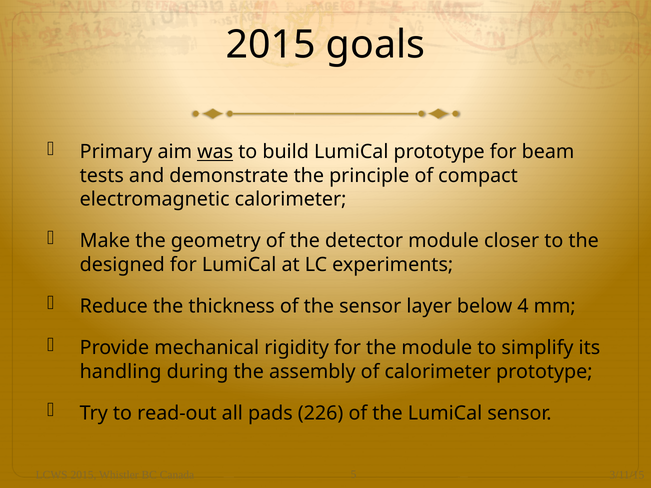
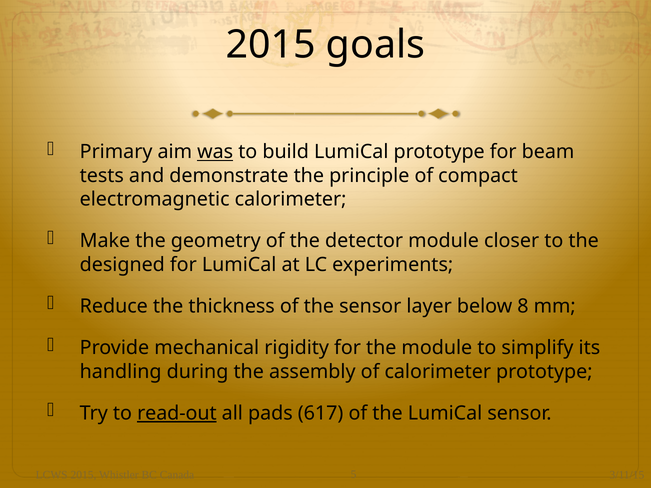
4: 4 -> 8
read-out underline: none -> present
226: 226 -> 617
